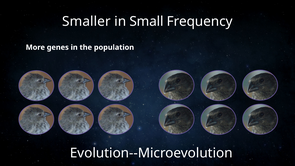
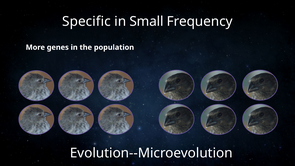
Smaller: Smaller -> Specific
